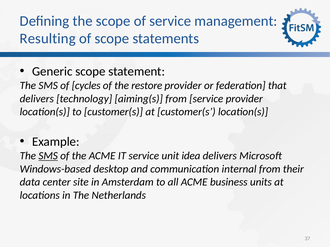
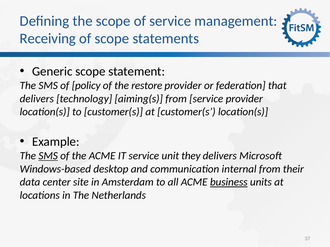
Resulting: Resulting -> Receiving
cycles: cycles -> policy
idea: idea -> they
business underline: none -> present
